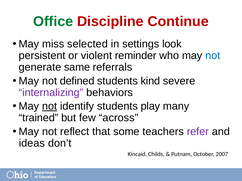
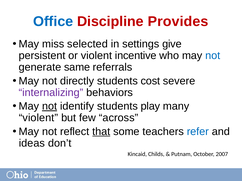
Office colour: green -> blue
Continue: Continue -> Provides
look: look -> give
reminder: reminder -> incentive
defined: defined -> directly
kind: kind -> cost
trained at (39, 118): trained -> violent
that underline: none -> present
refer colour: purple -> blue
